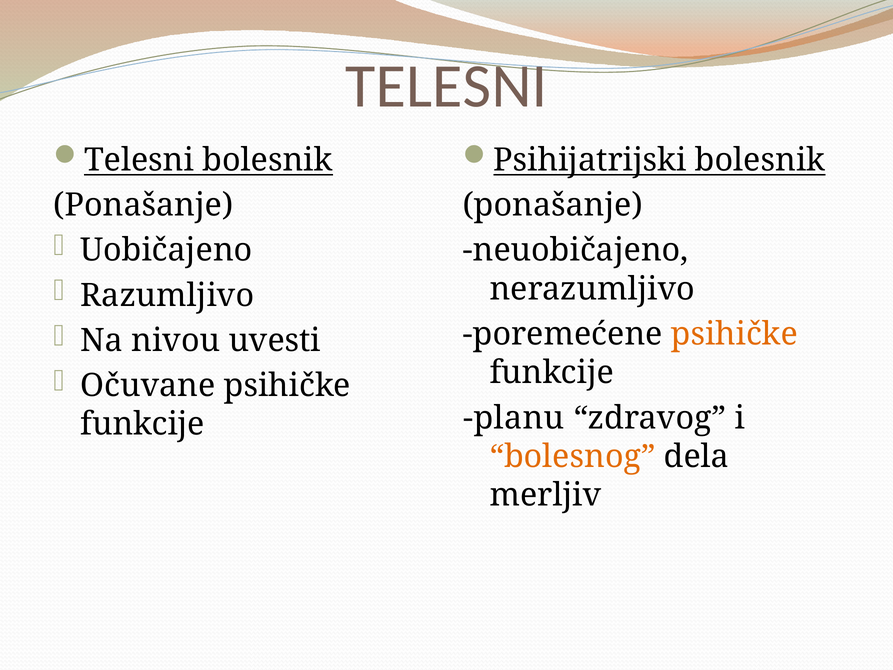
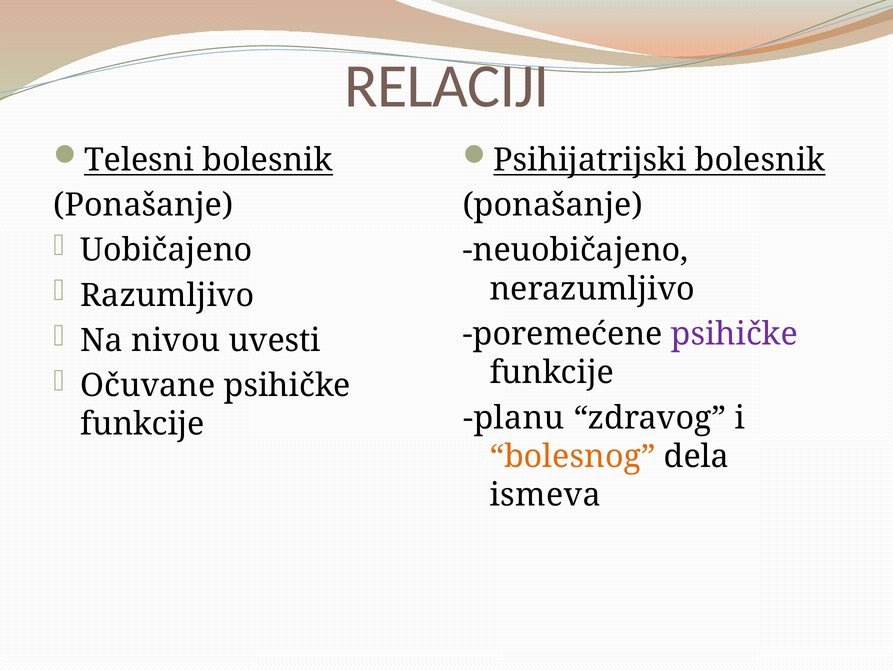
TELESNI at (446, 86): TELESNI -> RELACIJI
psihičke at (734, 334) colour: orange -> purple
merljiv: merljiv -> ismeva
